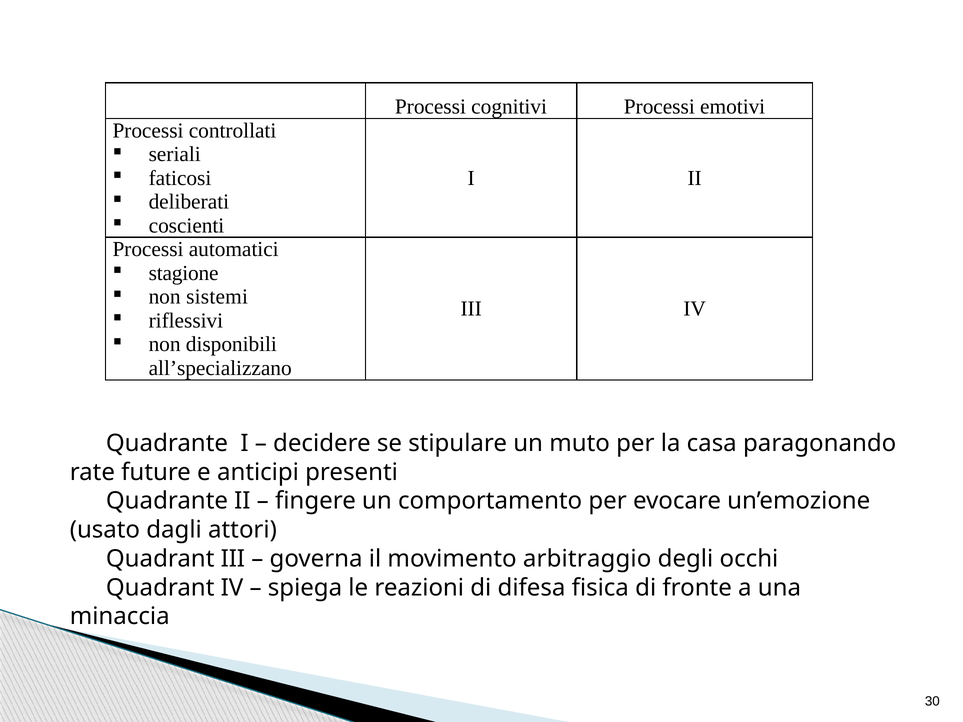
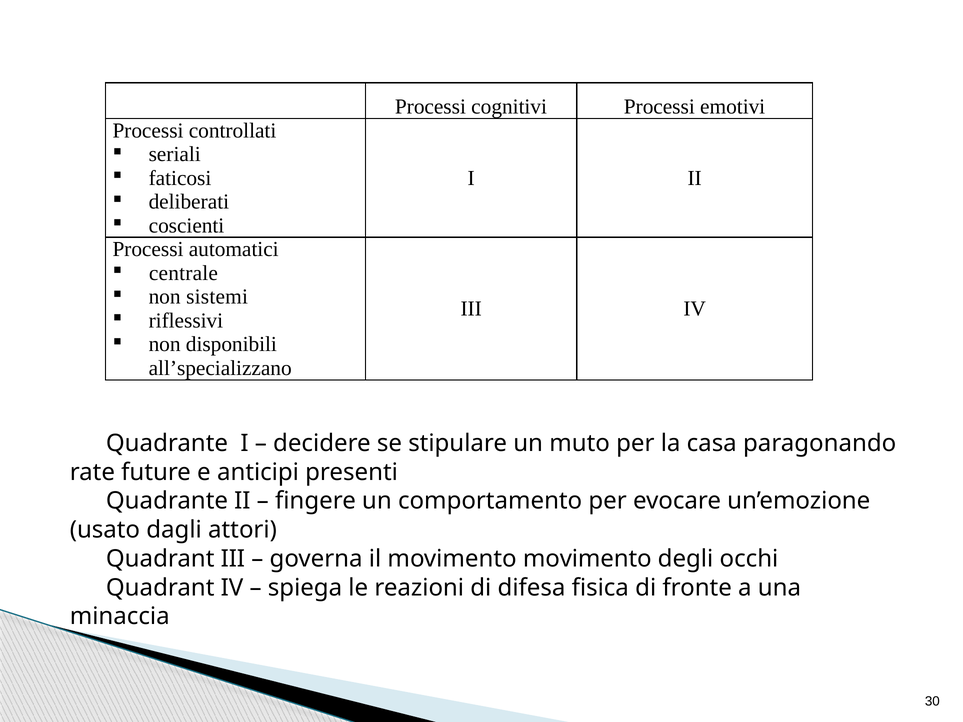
stagione: stagione -> centrale
movimento arbitraggio: arbitraggio -> movimento
